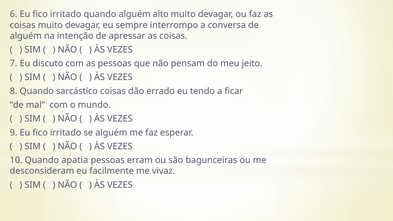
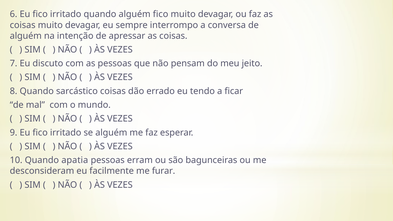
alguém alto: alto -> fico
vivaz: vivaz -> furar
